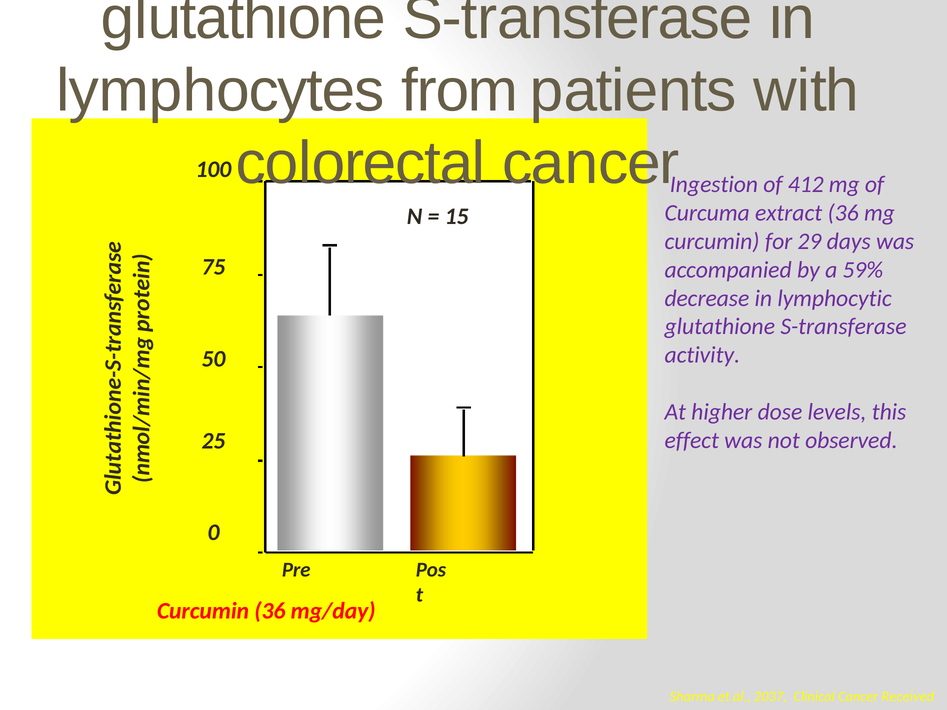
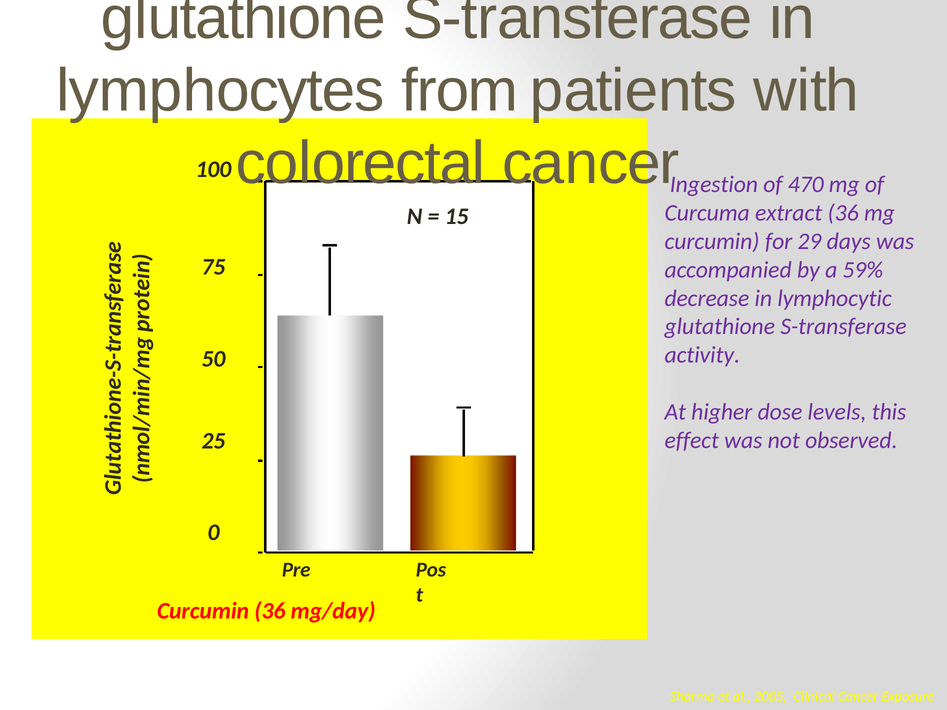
412: 412 -> 470
2037: 2037 -> 2005
Received: Received -> Exposure
